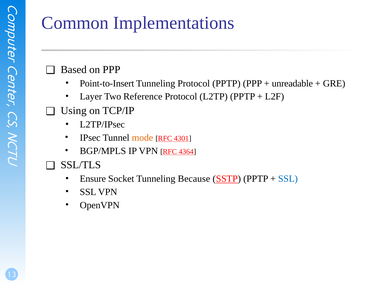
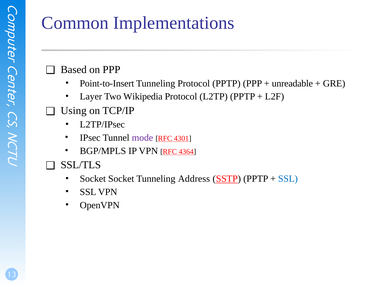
Reference: Reference -> Wikipedia
mode colour: orange -> purple
Ensure at (93, 179): Ensure -> Socket
Because: Because -> Address
